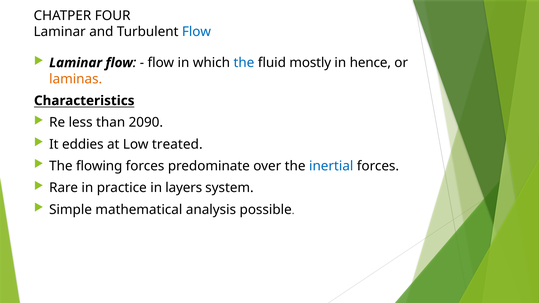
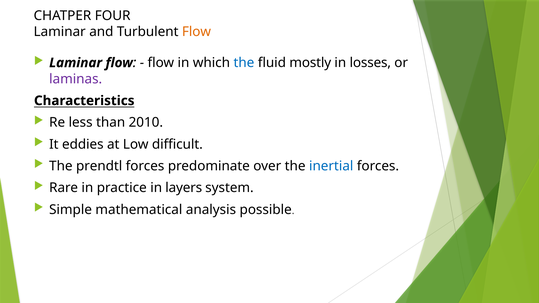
Flow at (196, 32) colour: blue -> orange
hence: hence -> losses
laminas colour: orange -> purple
2090: 2090 -> 2010
treated: treated -> difficult
flowing: flowing -> prendtl
